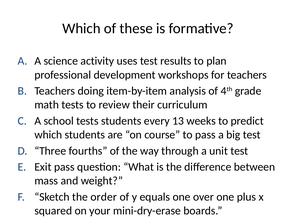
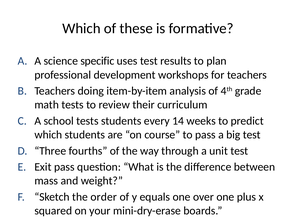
activity: activity -> specific
13: 13 -> 14
